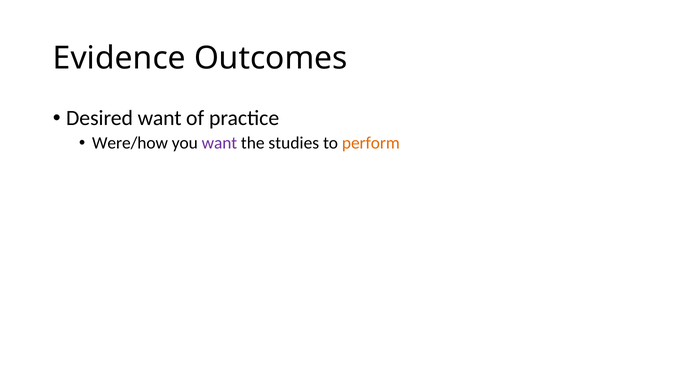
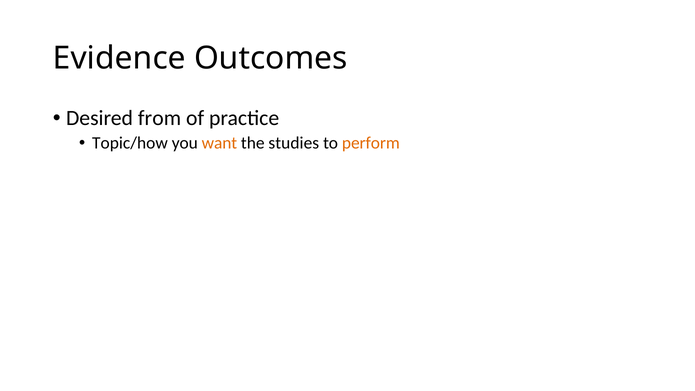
Desired want: want -> from
Were/how: Were/how -> Topic/how
want at (219, 143) colour: purple -> orange
